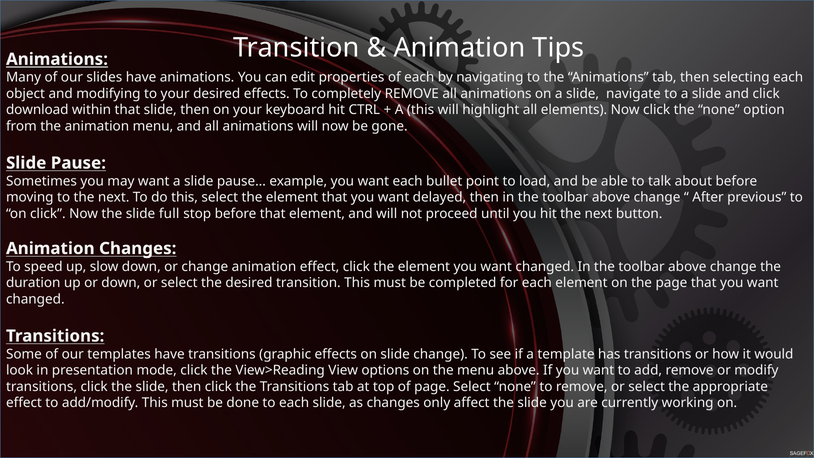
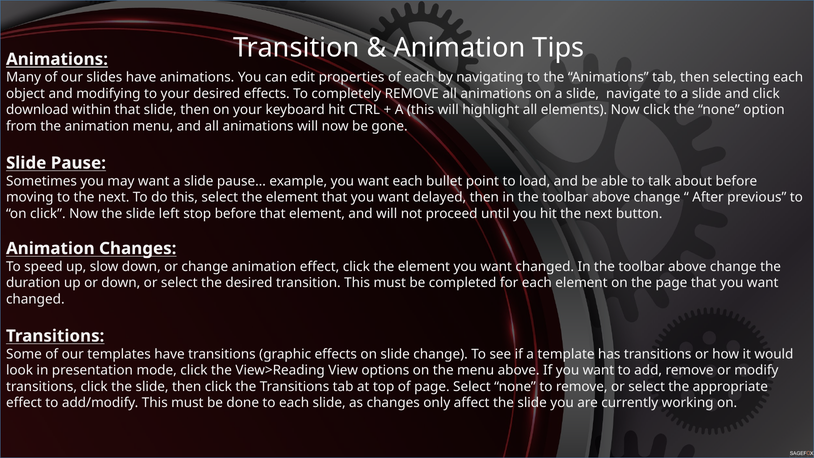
full: full -> left
